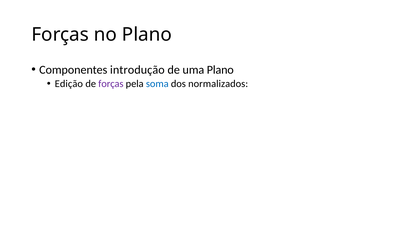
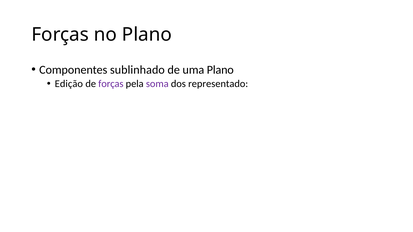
introdução: introdução -> sublinhado
soma colour: blue -> purple
normalizados: normalizados -> representado
